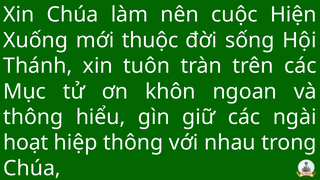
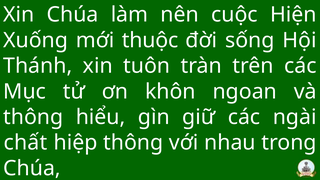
hoạt: hoạt -> chất
